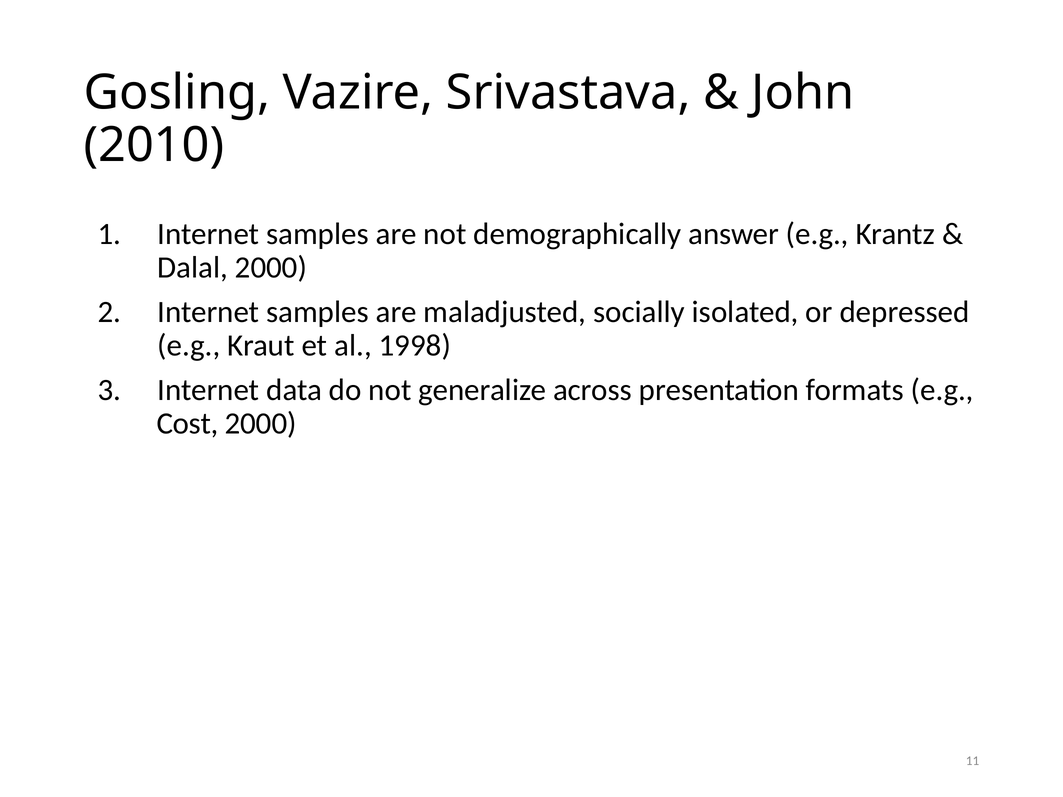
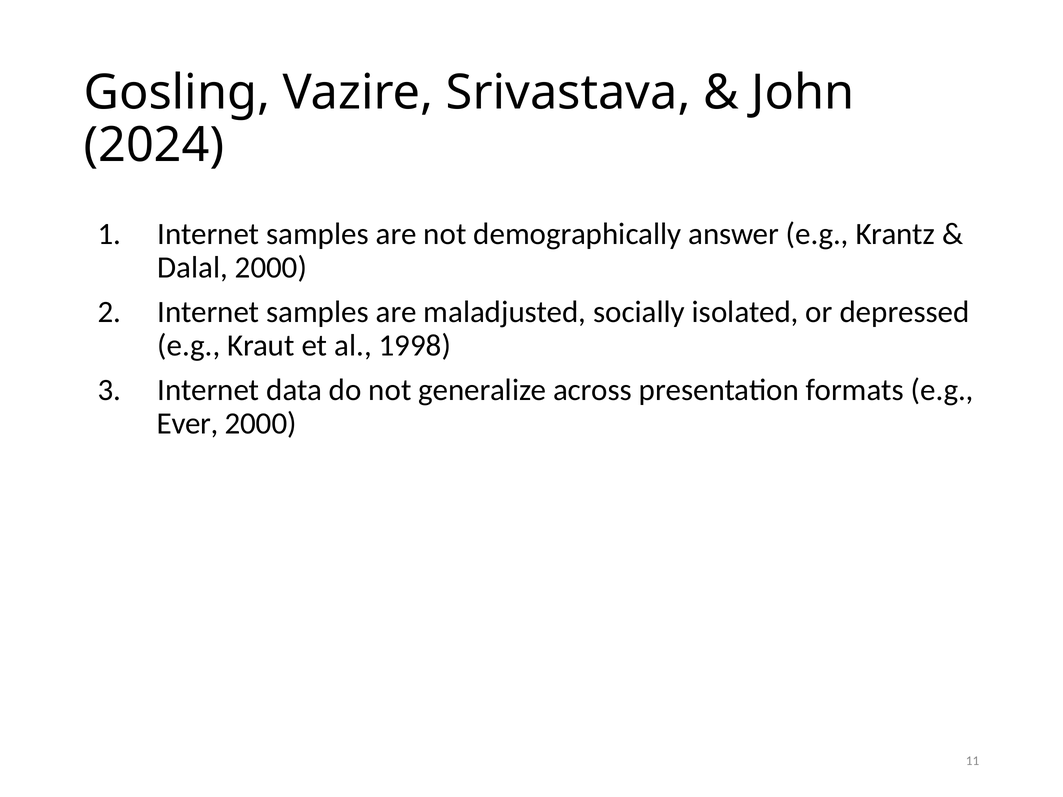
2010: 2010 -> 2024
Cost: Cost -> Ever
